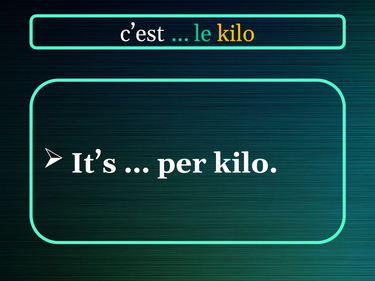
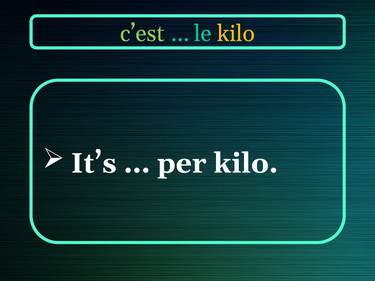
c’est colour: white -> light green
